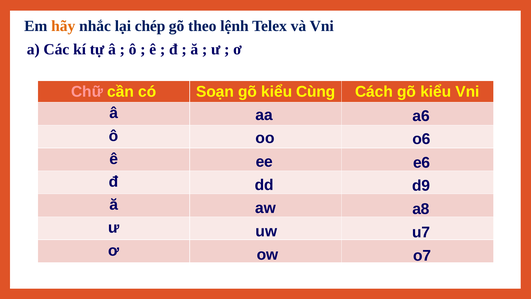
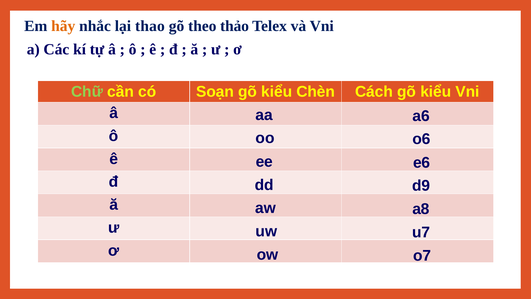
chép: chép -> thao
lệnh: lệnh -> thảo
Chữ colour: pink -> light green
Cùng: Cùng -> Chèn
